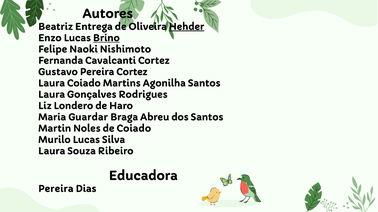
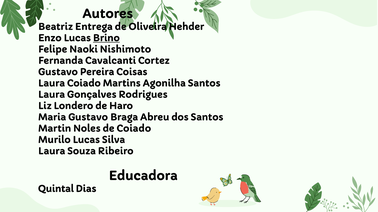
Hehder underline: present -> none
Pereira Cortez: Cortez -> Coisas
Maria Guardar: Guardar -> Gustavo
Pereira at (56, 189): Pereira -> Quintal
